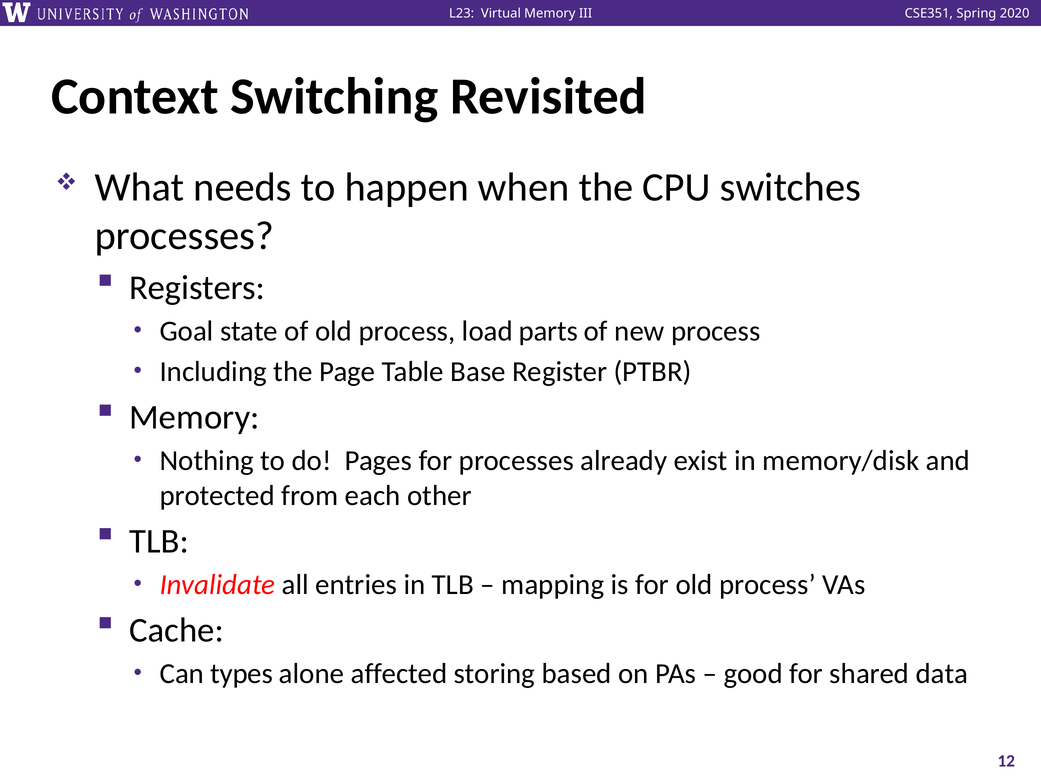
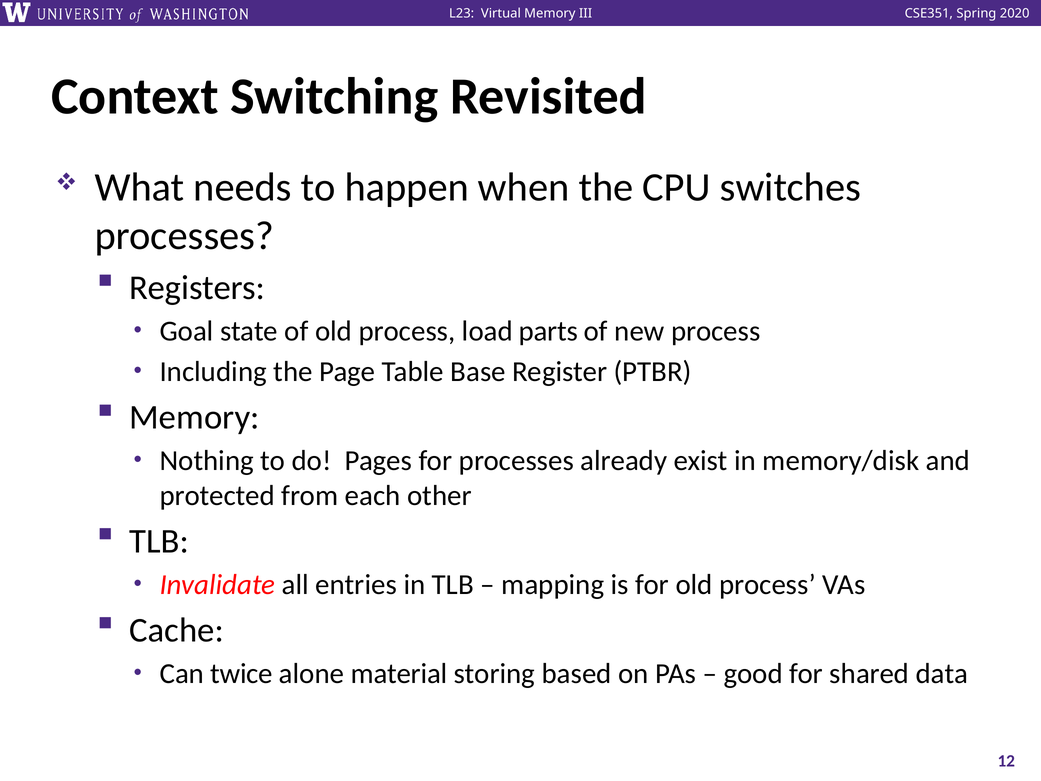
types: types -> twice
affected: affected -> material
